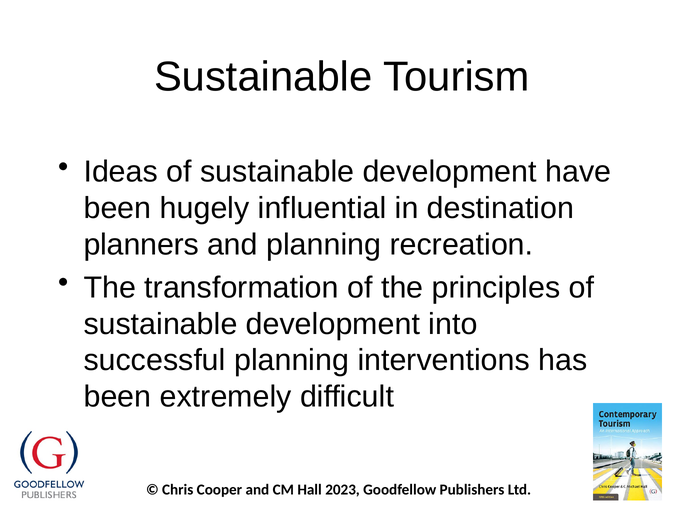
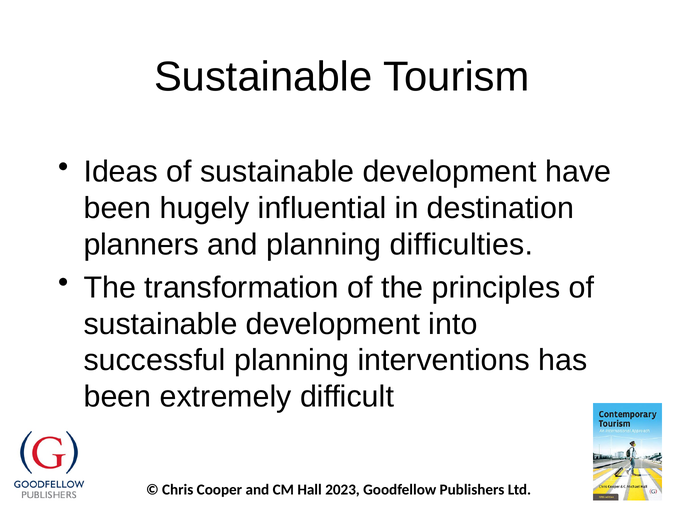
recreation: recreation -> difficulties
